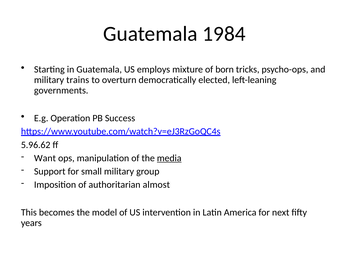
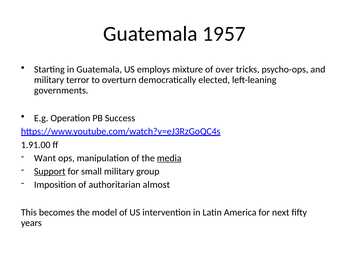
1984: 1984 -> 1957
born: born -> over
trains: trains -> terror
5.96.62: 5.96.62 -> 1.91.00
Support underline: none -> present
